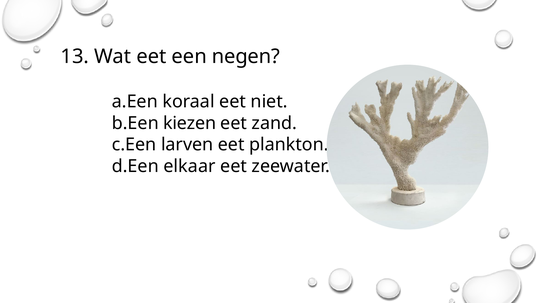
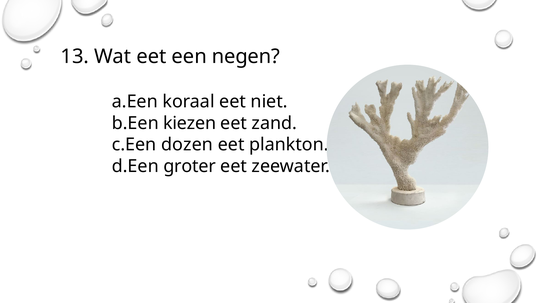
larven: larven -> dozen
elkaar: elkaar -> groter
